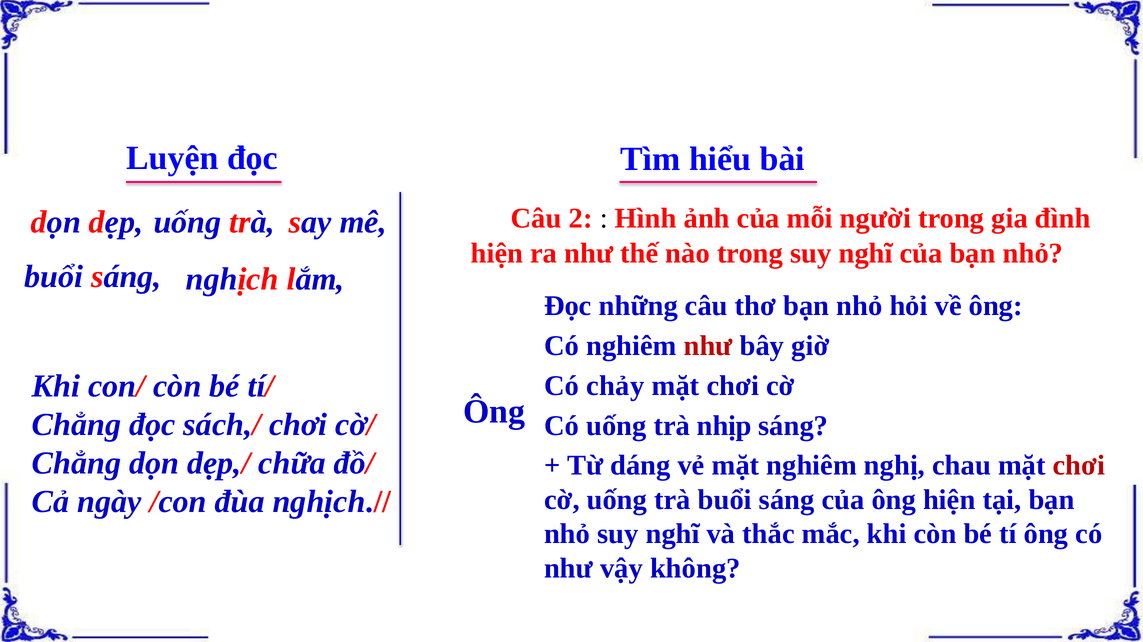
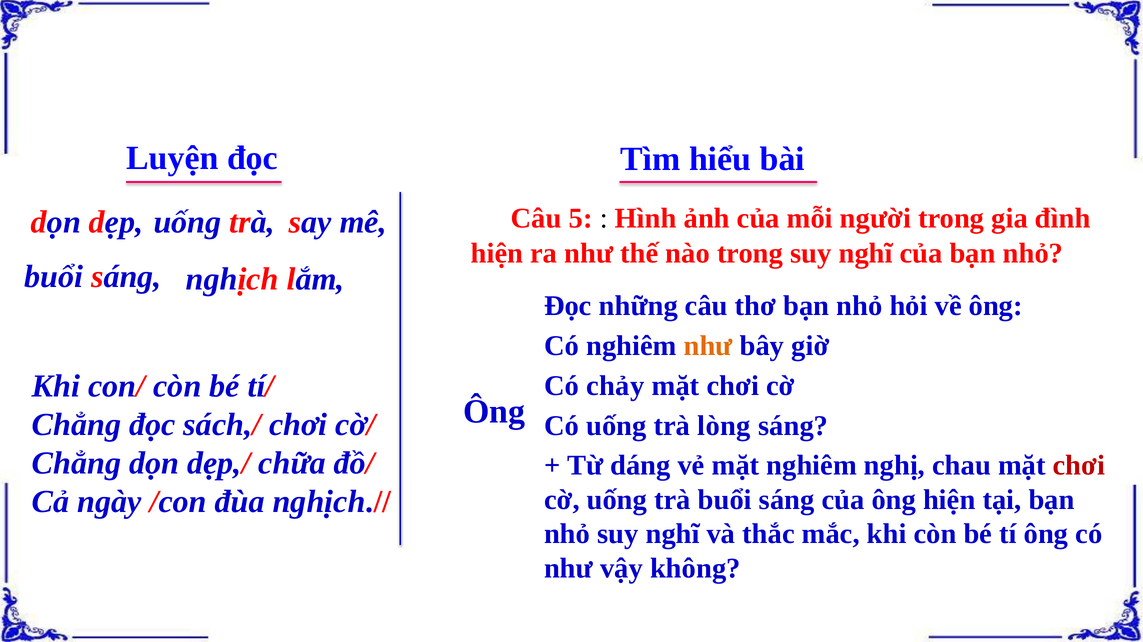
2: 2 -> 5
như at (708, 346) colour: red -> orange
nhịp: nhịp -> lòng
